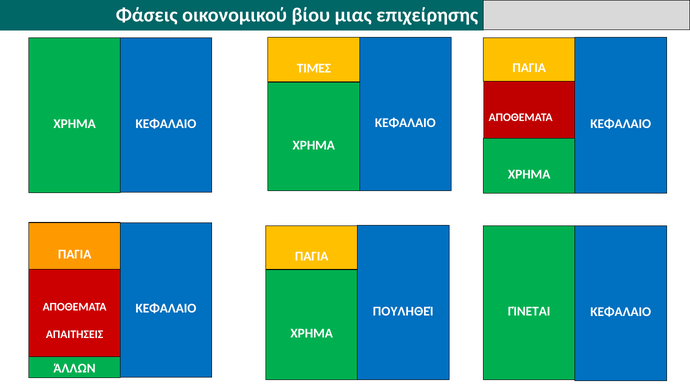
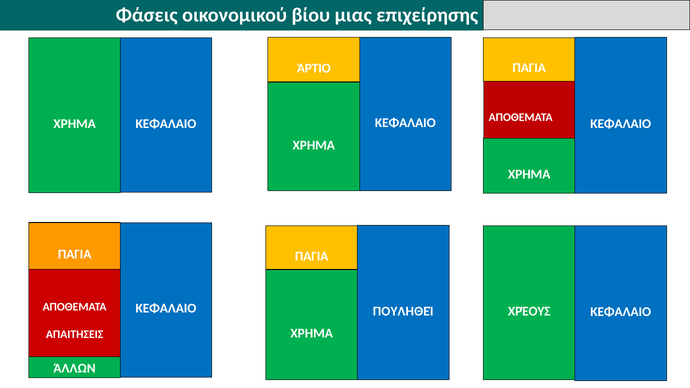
ΤΙΜΈΣ: ΤΙΜΈΣ -> ΆΡΤΙΟ
ΓΊΝΕΤΑΙ: ΓΊΝΕΤΑΙ -> ΧΡΈΟΥΣ
